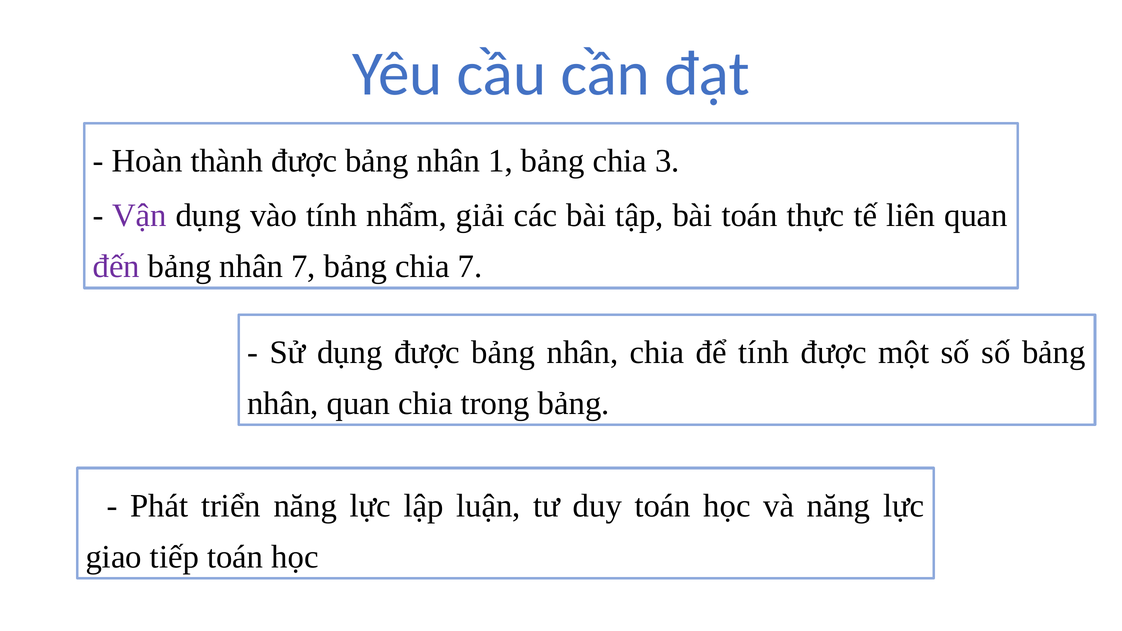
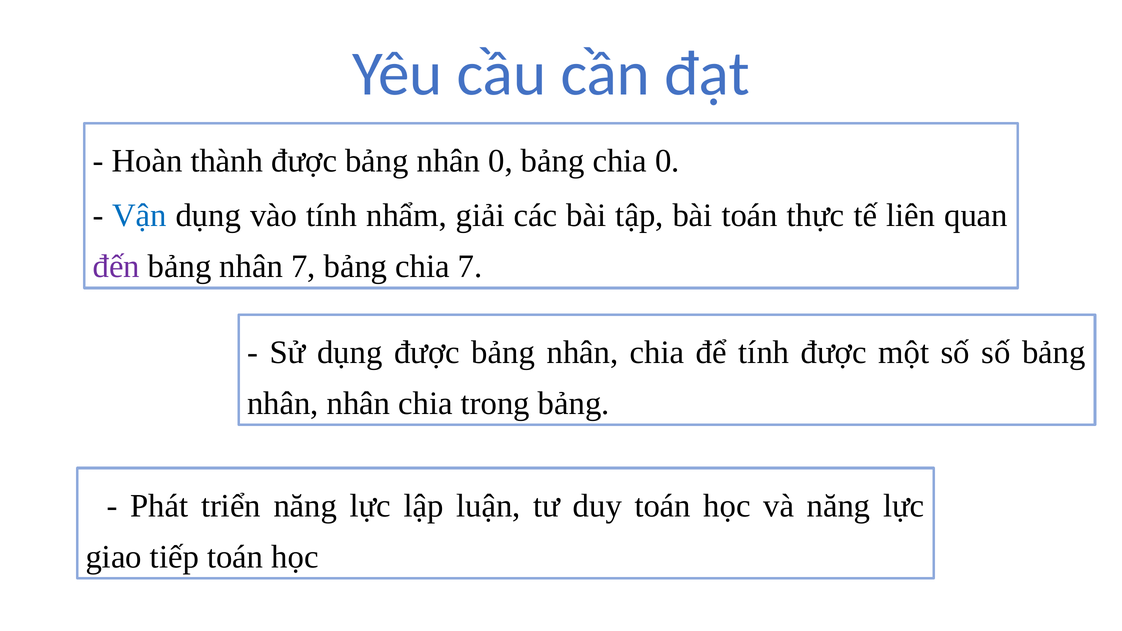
nhân 1: 1 -> 0
chia 3: 3 -> 0
Vận colour: purple -> blue
nhân quan: quan -> nhân
